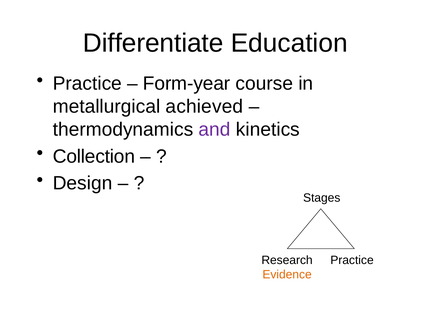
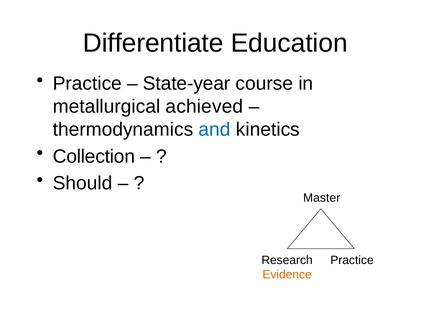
Form-year: Form-year -> State-year
and colour: purple -> blue
Design: Design -> Should
Stages: Stages -> Master
